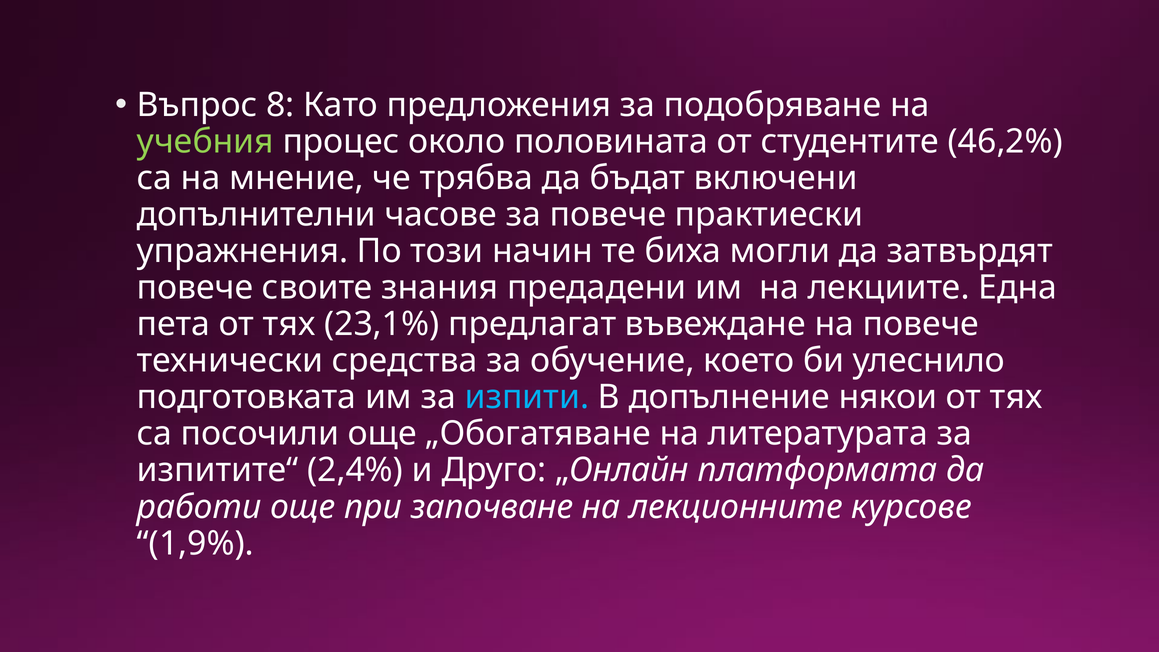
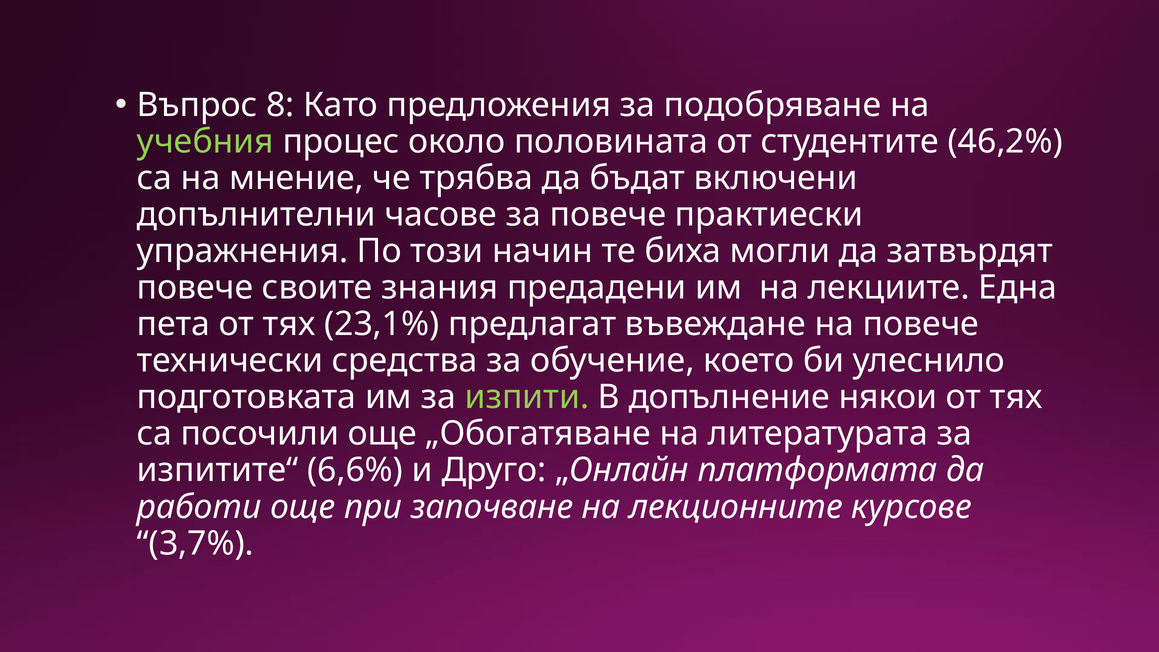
изпити colour: light blue -> light green
2,4%: 2,4% -> 6,6%
1,9%: 1,9% -> 3,7%
